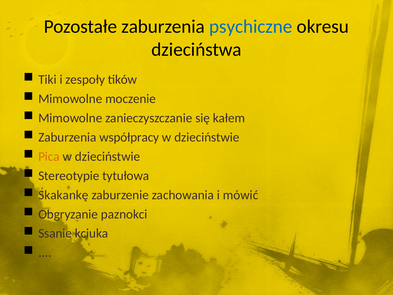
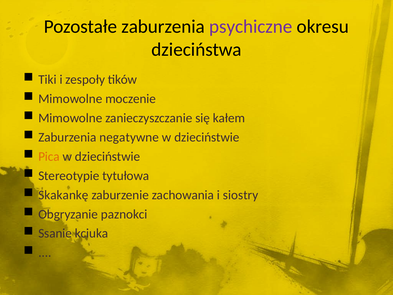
psychiczne colour: blue -> purple
współpracy: współpracy -> negatywne
mówić: mówić -> siostry
